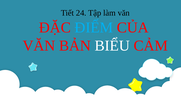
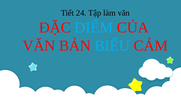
BIỂU colour: white -> light blue
